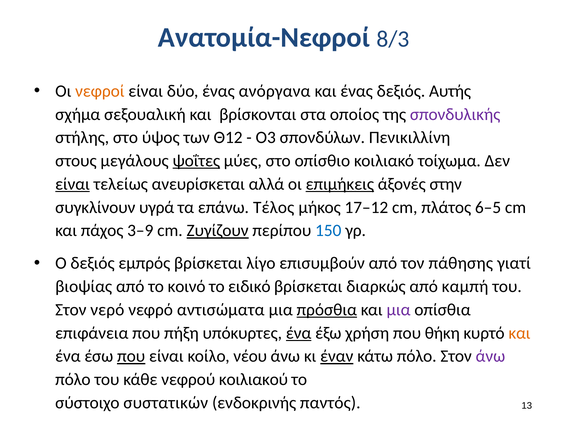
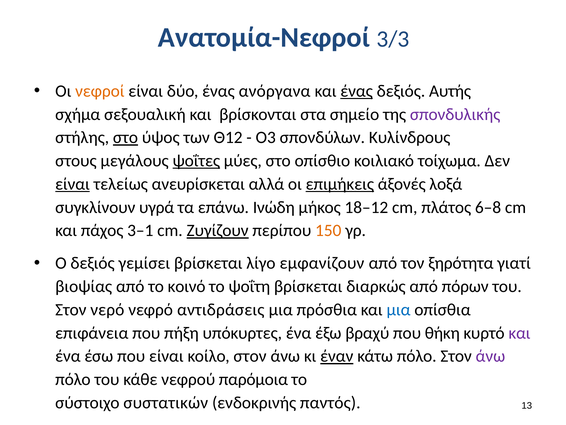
8/3: 8/3 -> 3/3
ένας at (357, 91) underline: none -> present
οποίος: οποίος -> σημείο
στο at (125, 137) underline: none -> present
Πενικιλλίνη: Πενικιλλίνη -> Κυλίνδρους
στην: στην -> λοξά
Τέλος: Τέλος -> Ινώδη
17–12: 17–12 -> 18–12
6–5: 6–5 -> 6–8
3–9: 3–9 -> 3–1
150 colour: blue -> orange
εμπρός: εμπρός -> γεμίσει
επισυμβούν: επισυμβούν -> εμφανίζουν
πάθησης: πάθησης -> ξηρότητα
ειδικό: ειδικό -> ψοΐτη
καμπή: καμπή -> πόρων
αντισώματα: αντισώματα -> αντιδράσεις
πρόσθια underline: present -> none
μια at (399, 309) colour: purple -> blue
ένα at (299, 333) underline: present -> none
χρήση: χρήση -> βραχύ
και at (519, 333) colour: orange -> purple
που at (131, 356) underline: present -> none
κοίλο νέου: νέου -> στον
κοιλιακού: κοιλιακού -> παρόμοια
